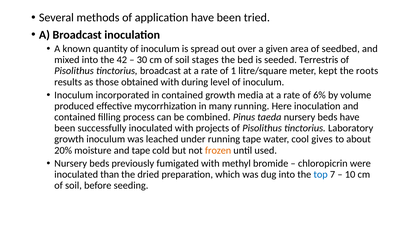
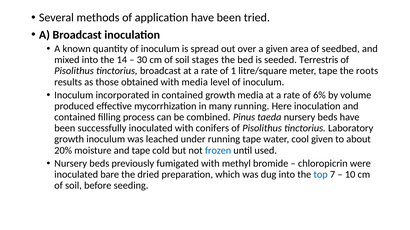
42: 42 -> 14
meter kept: kept -> tape
with during: during -> media
projects: projects -> conifers
cool gives: gives -> given
frozen colour: orange -> blue
than: than -> bare
